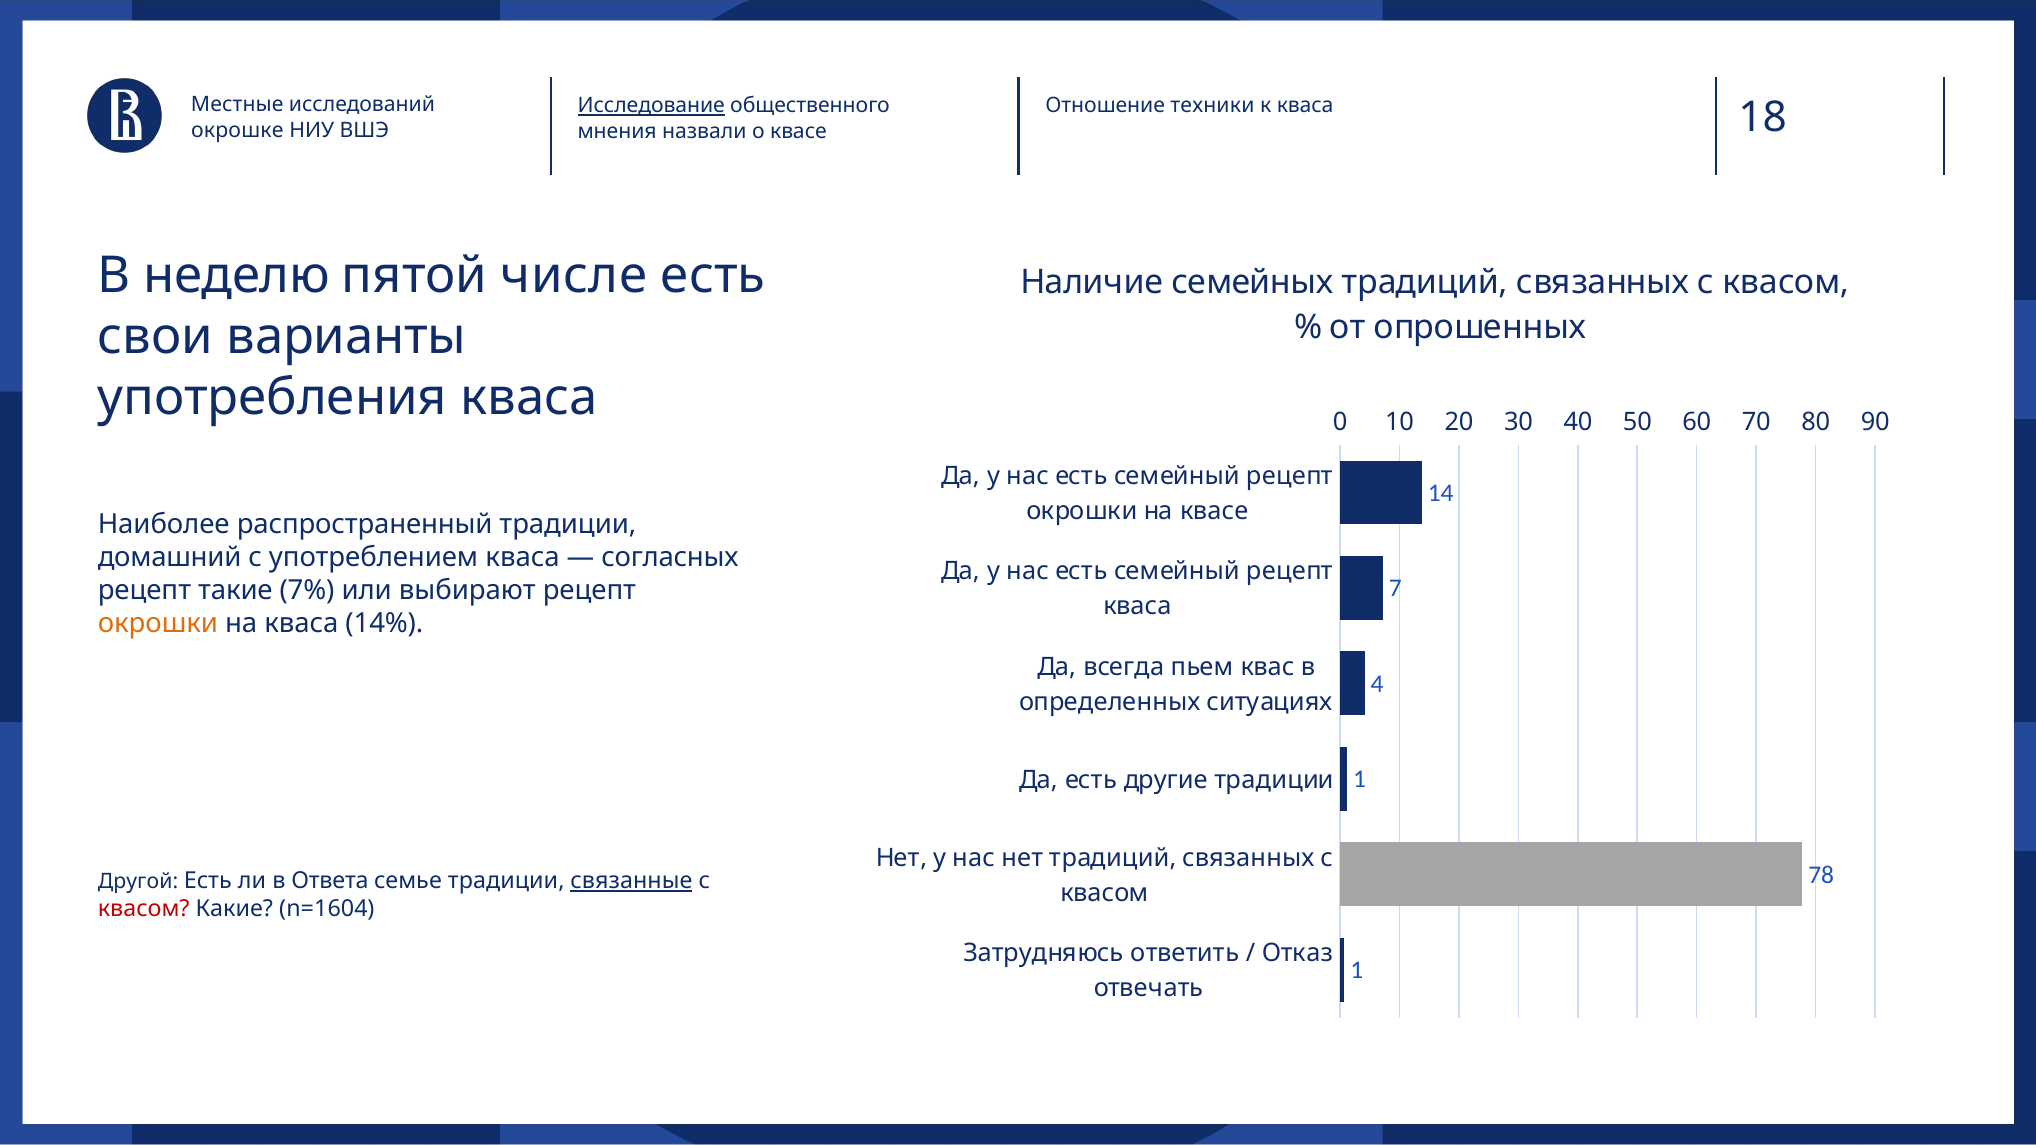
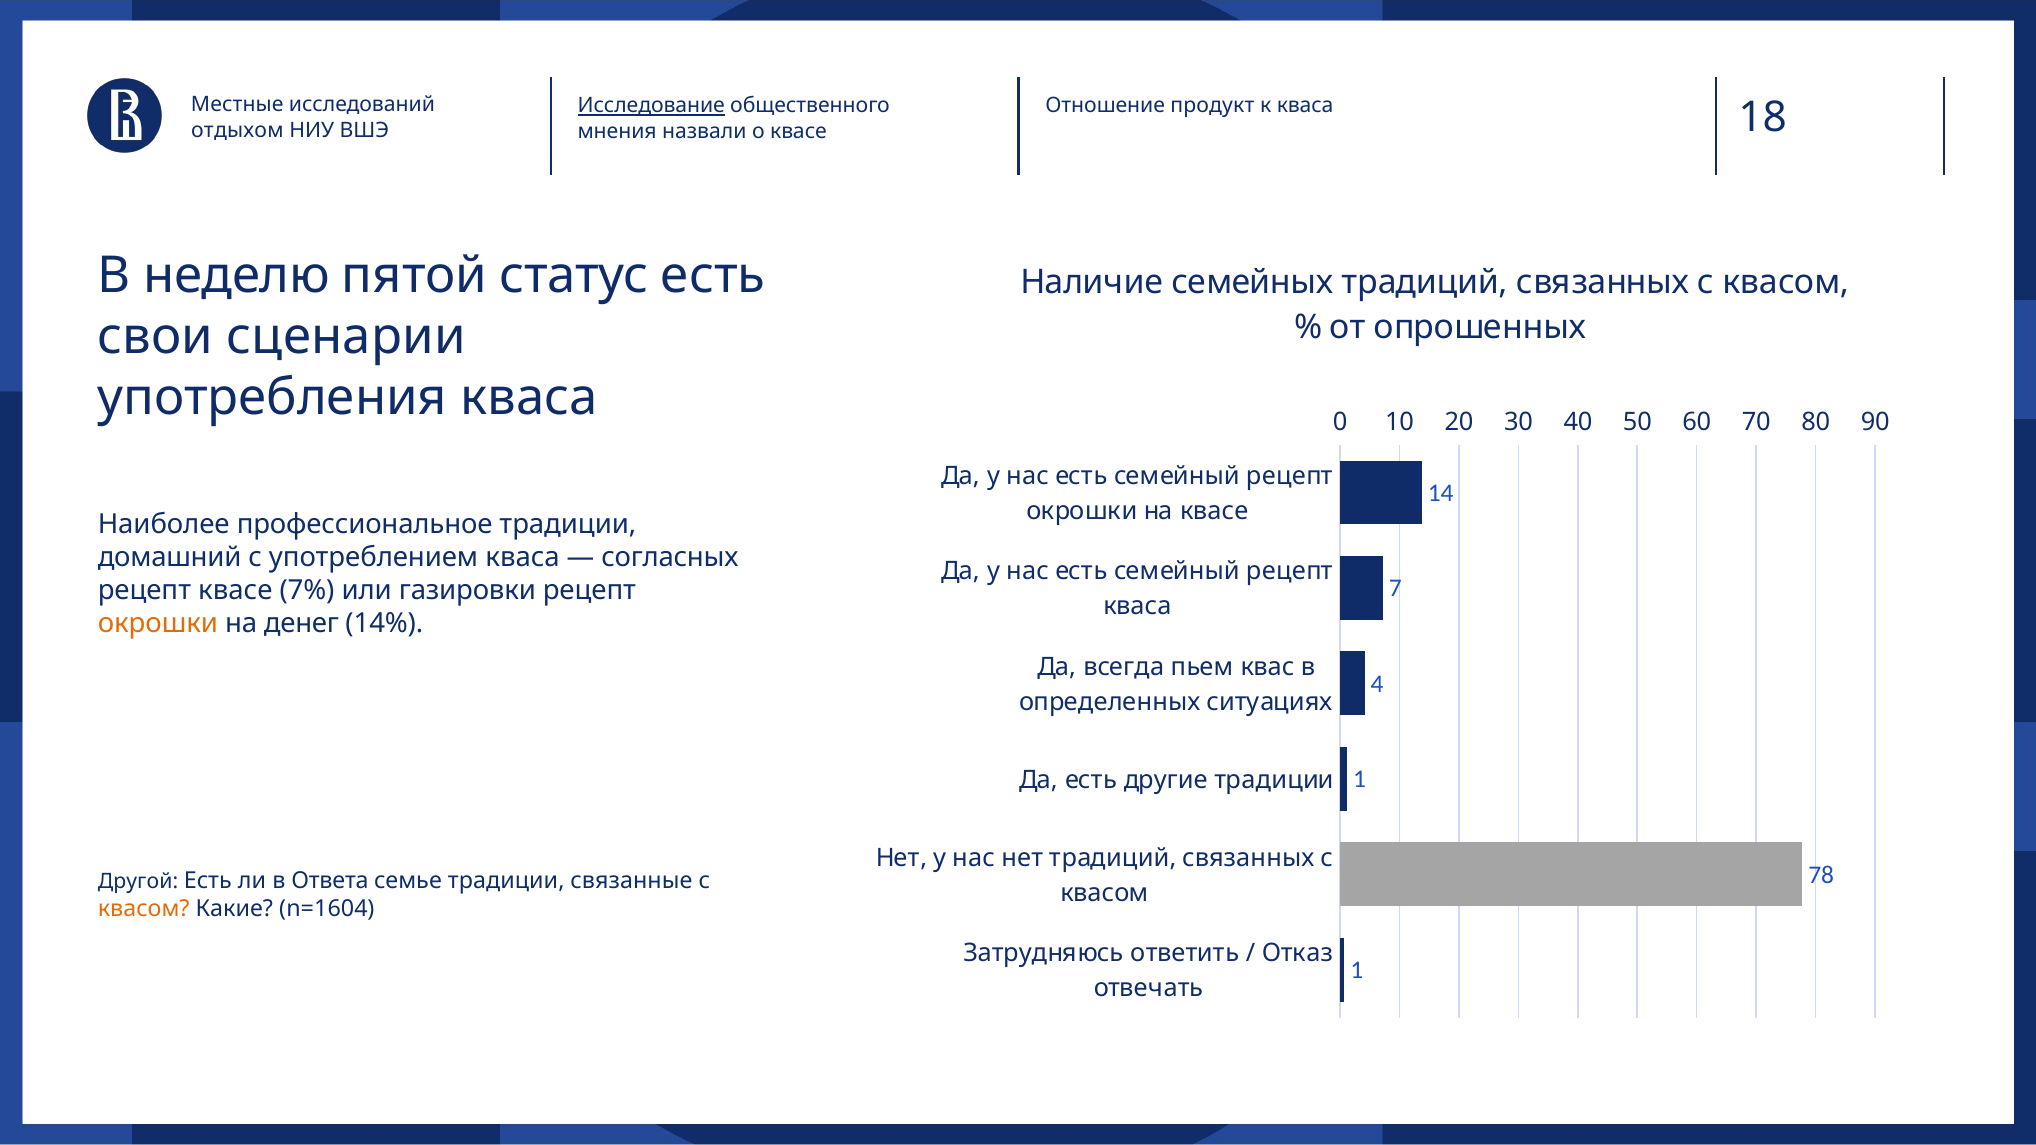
техники: техники -> продукт
окрошке: окрошке -> отдыхом
числе: числе -> статус
варианты: варианты -> сценарии
распространенный: распространенный -> профессиональное
рецепт такие: такие -> квасе
выбирают: выбирают -> газировки
на кваса: кваса -> денег
связанные underline: present -> none
квасом at (144, 909) colour: red -> orange
